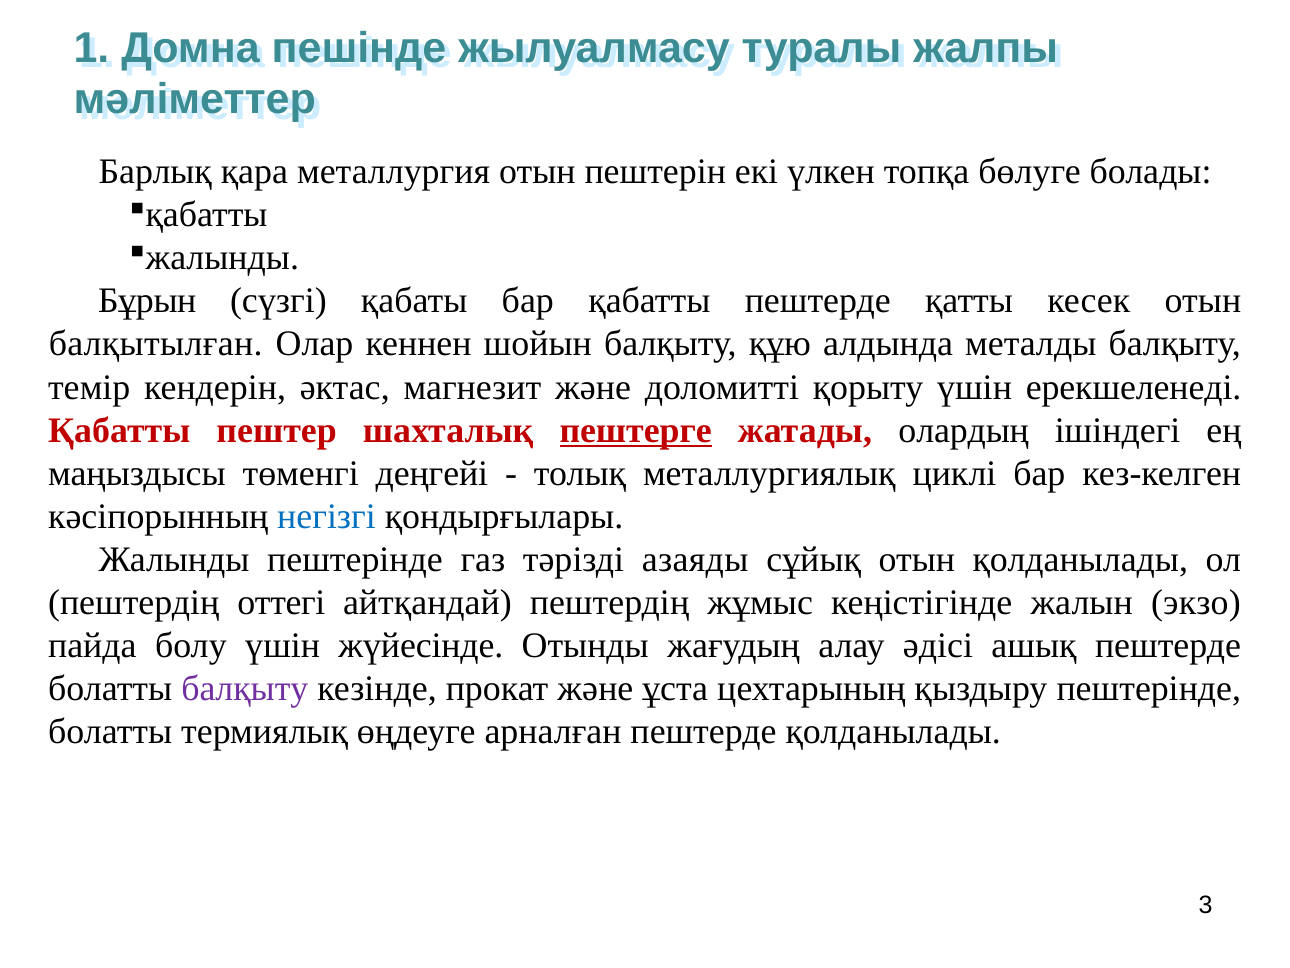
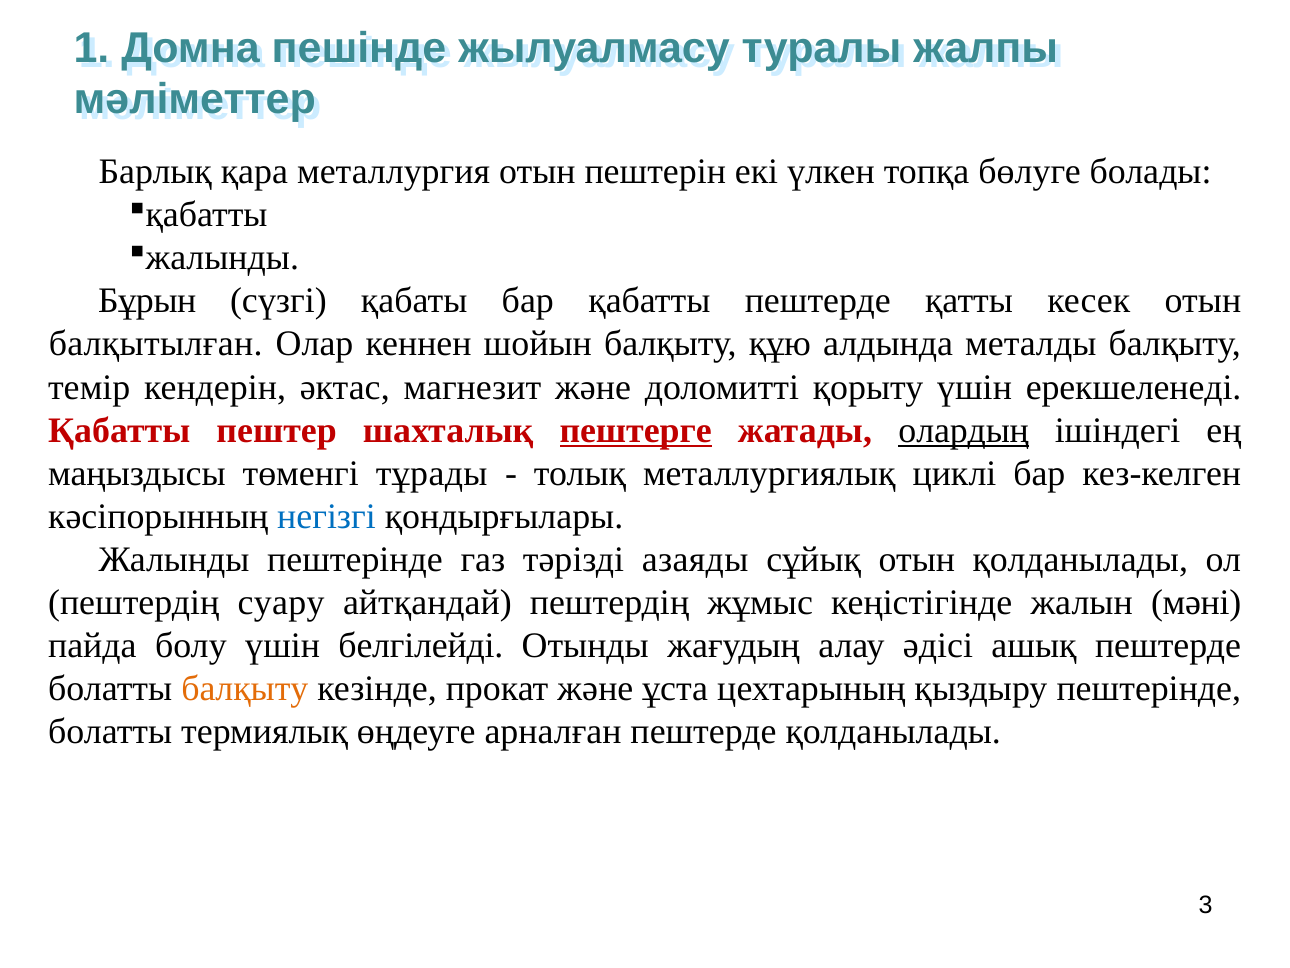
олардың underline: none -> present
деңгейі: деңгейі -> тұрады
оттегі: оттегі -> суару
экзо: экзо -> мәні
жүйесінде: жүйесінде -> белгілейді
балқыту at (245, 688) colour: purple -> orange
